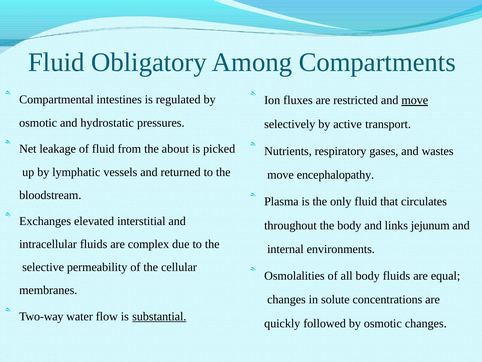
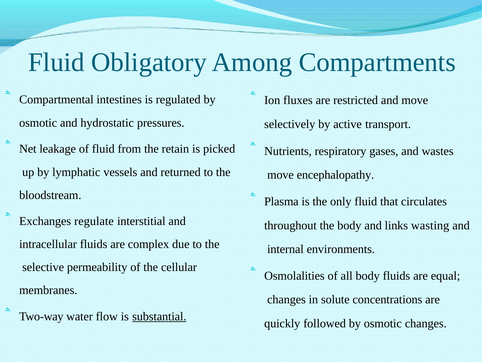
move at (415, 100) underline: present -> none
about: about -> retain
elevated: elevated -> regulate
jejunum: jejunum -> wasting
